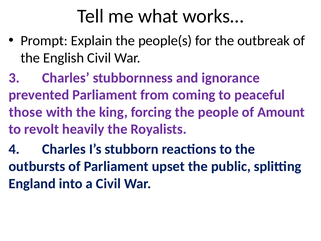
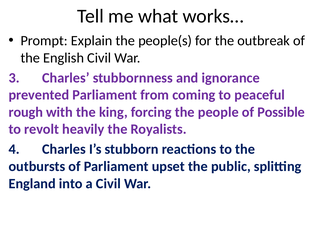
those: those -> rough
Amount: Amount -> Possible
